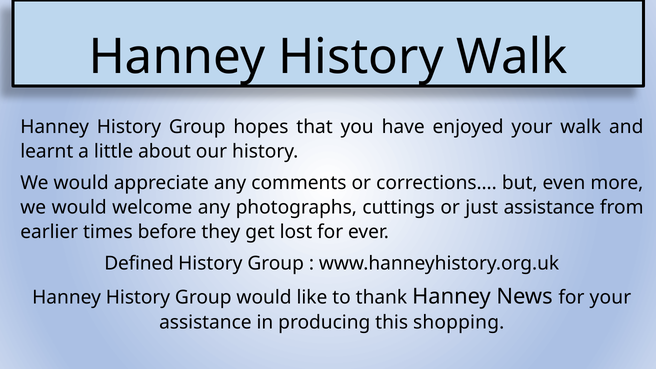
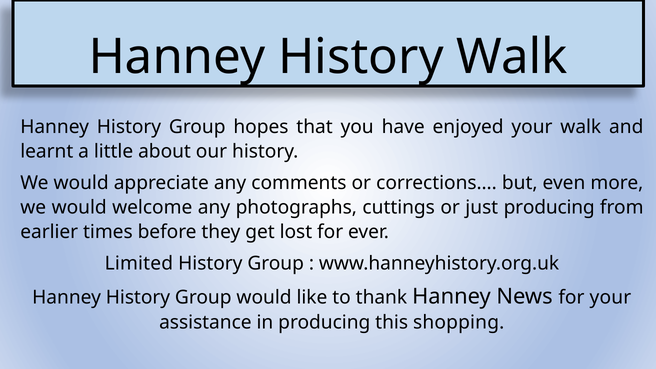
just assistance: assistance -> producing
Defined: Defined -> Limited
